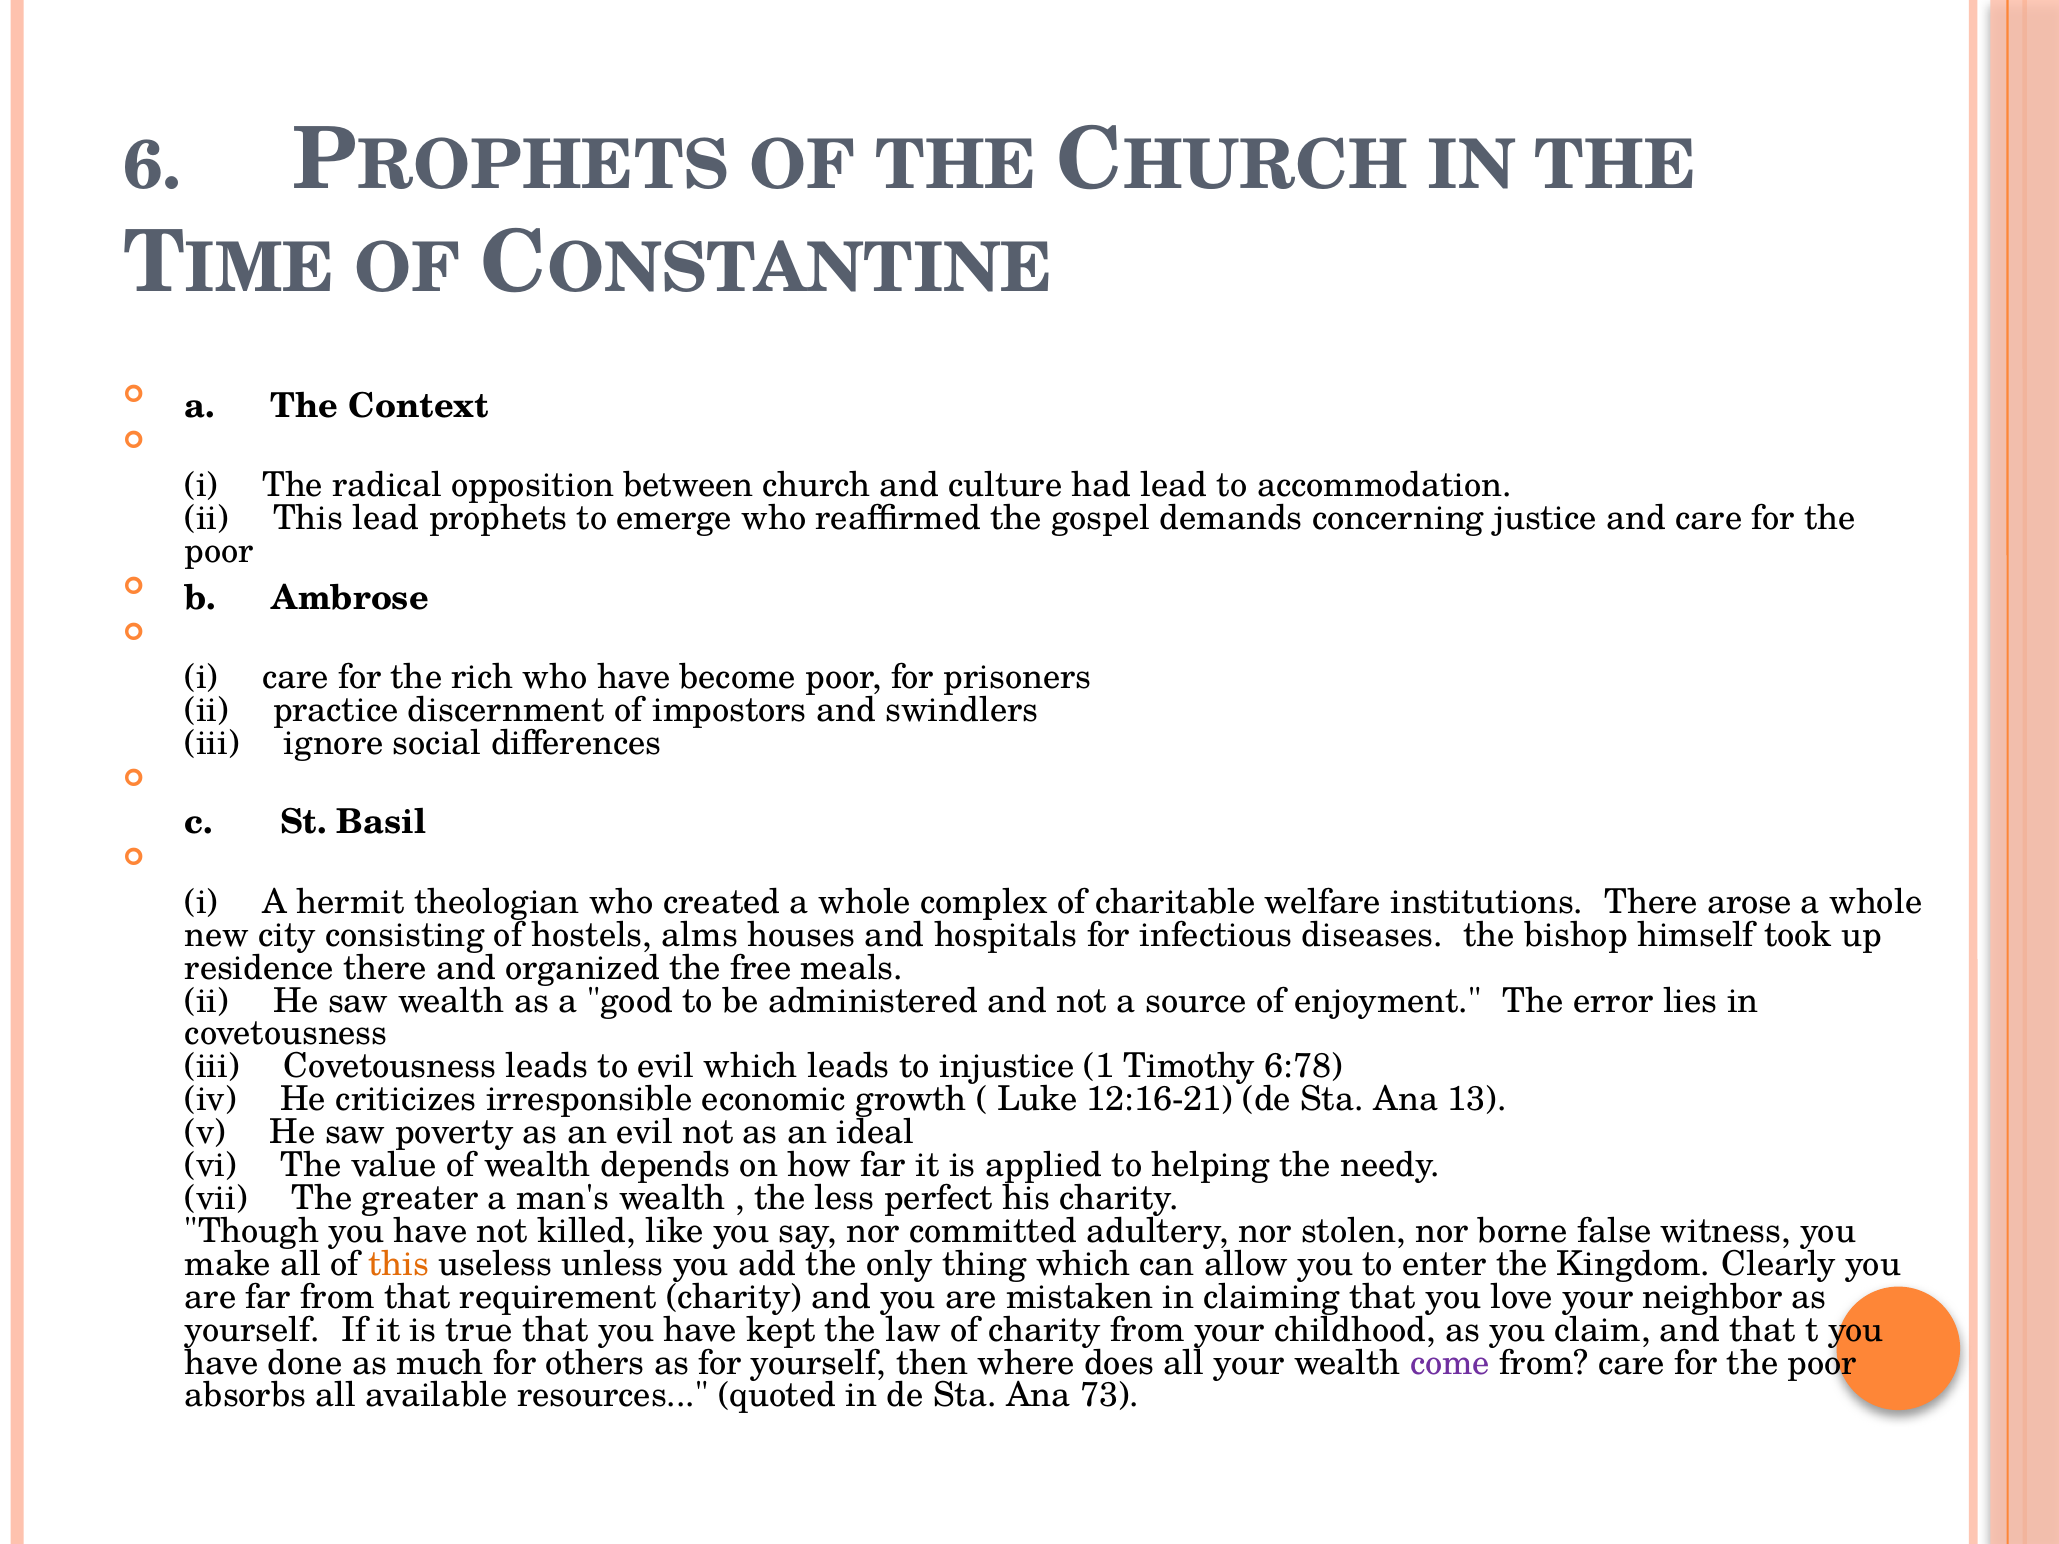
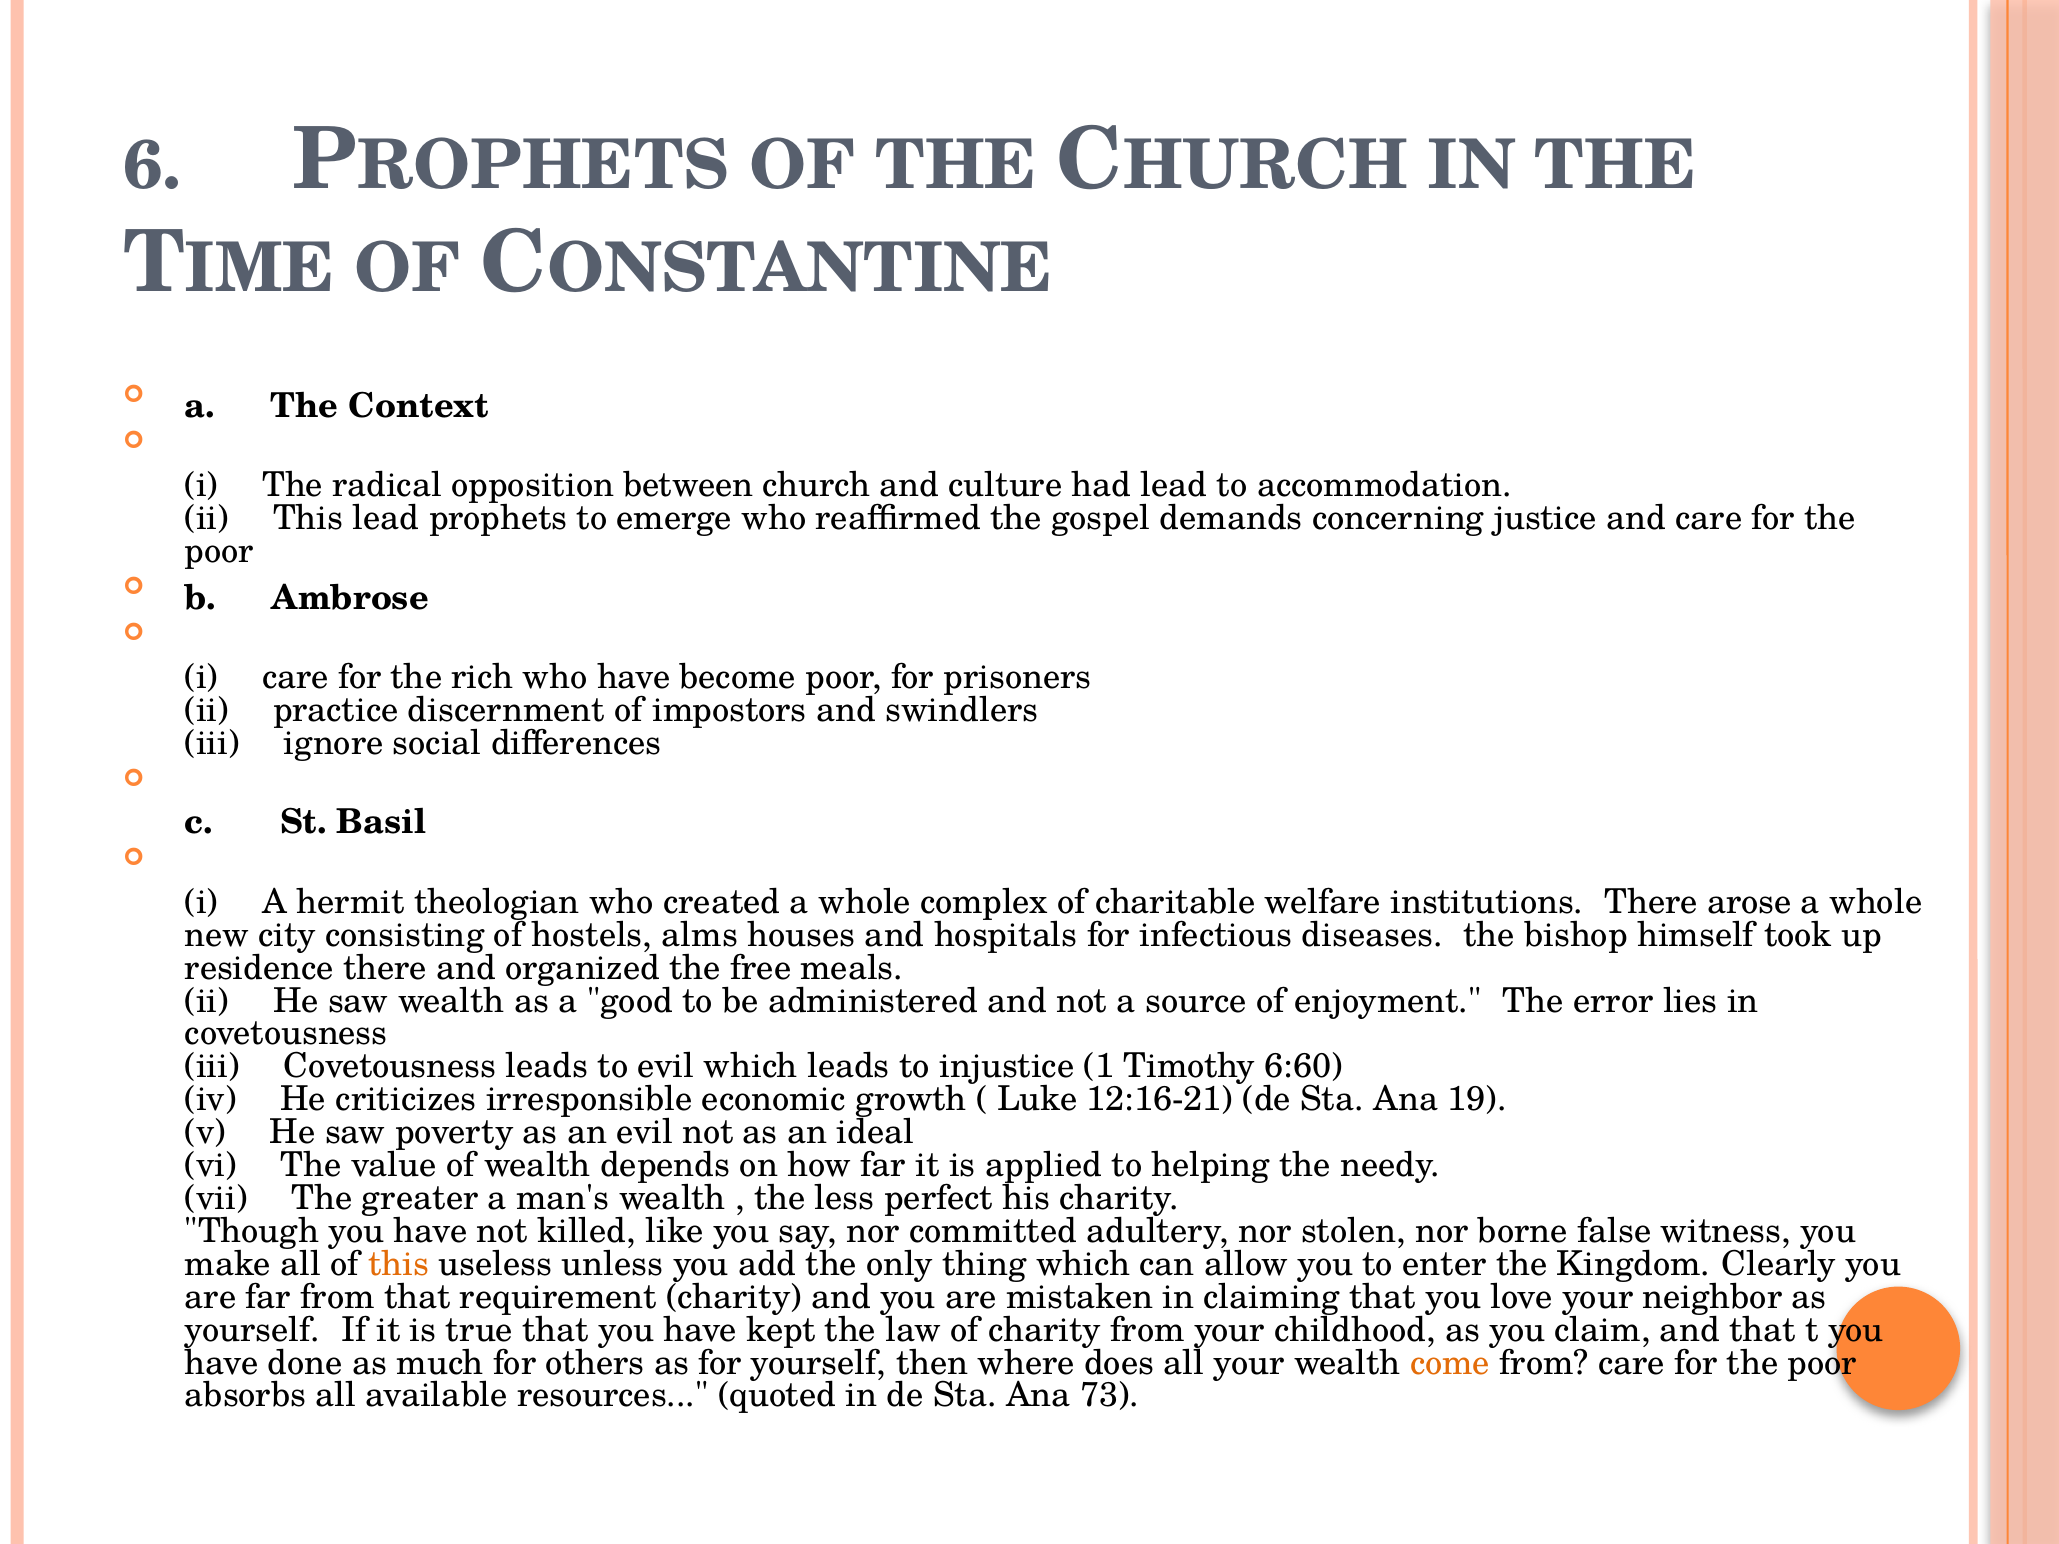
6:78: 6:78 -> 6:60
13: 13 -> 19
come colour: purple -> orange
